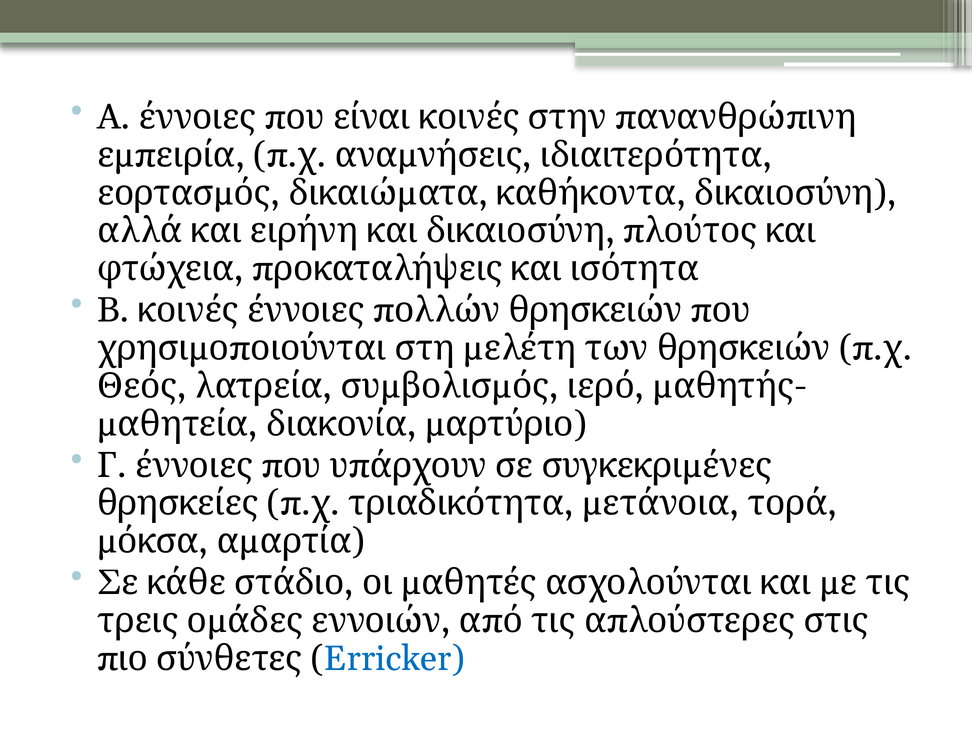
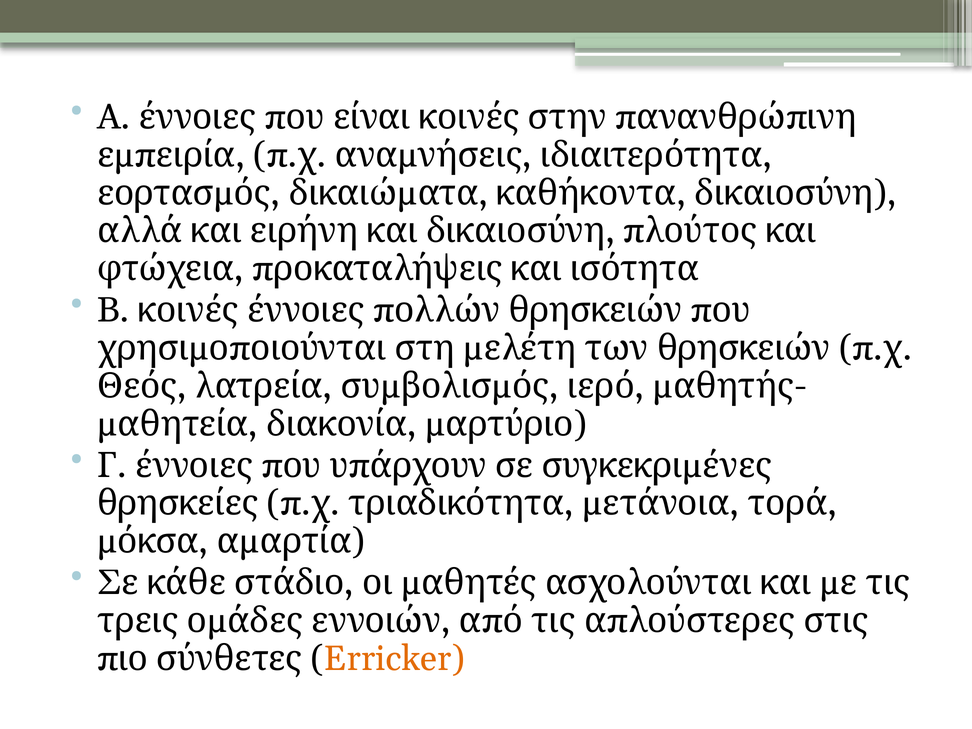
Erricker colour: blue -> orange
